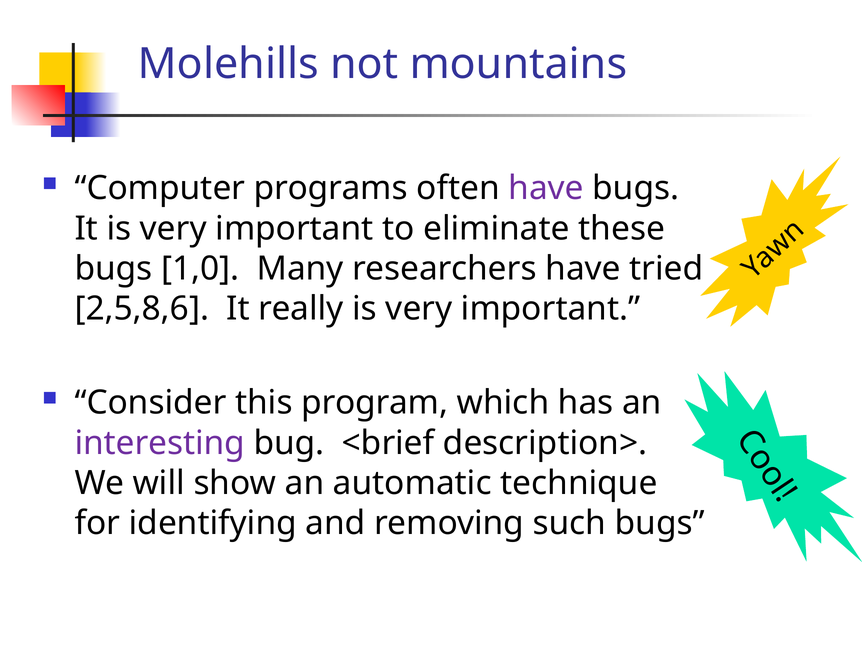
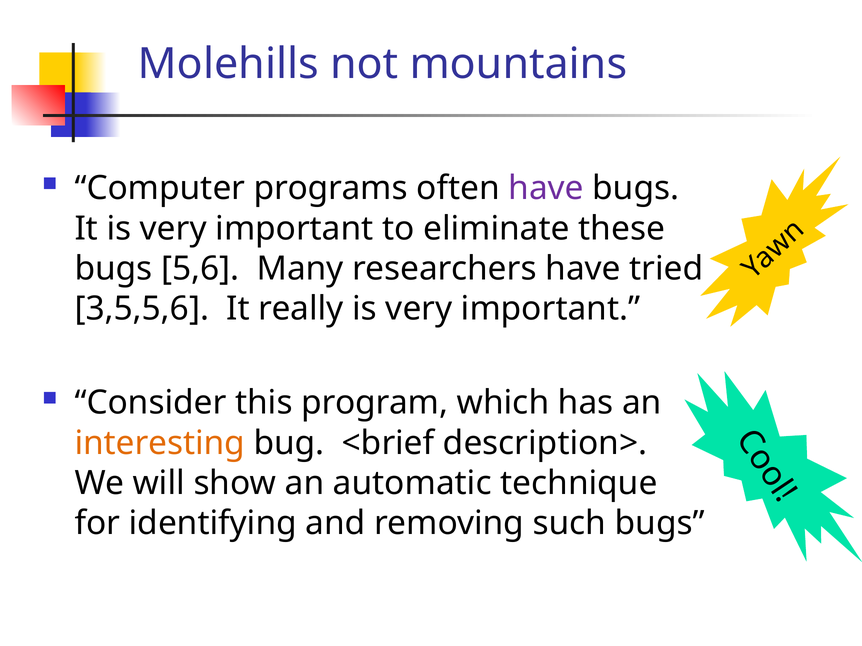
1,0: 1,0 -> 5,6
2,5,8,6: 2,5,8,6 -> 3,5,5,6
interesting colour: purple -> orange
